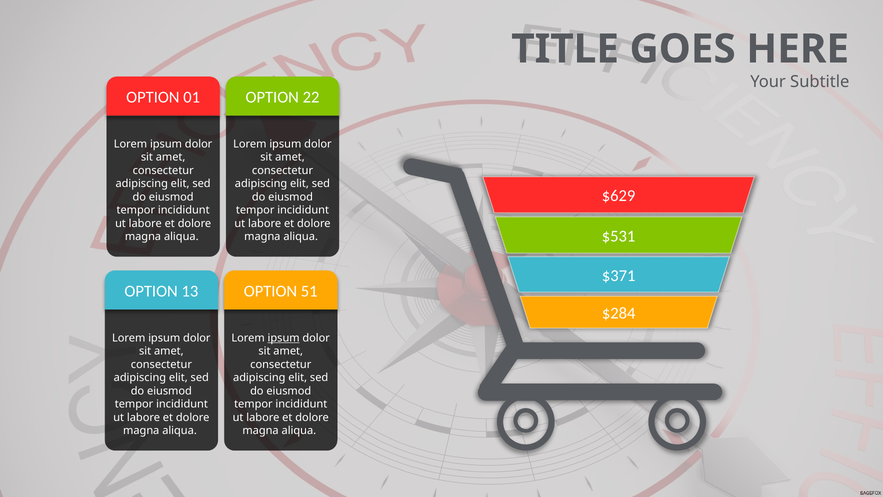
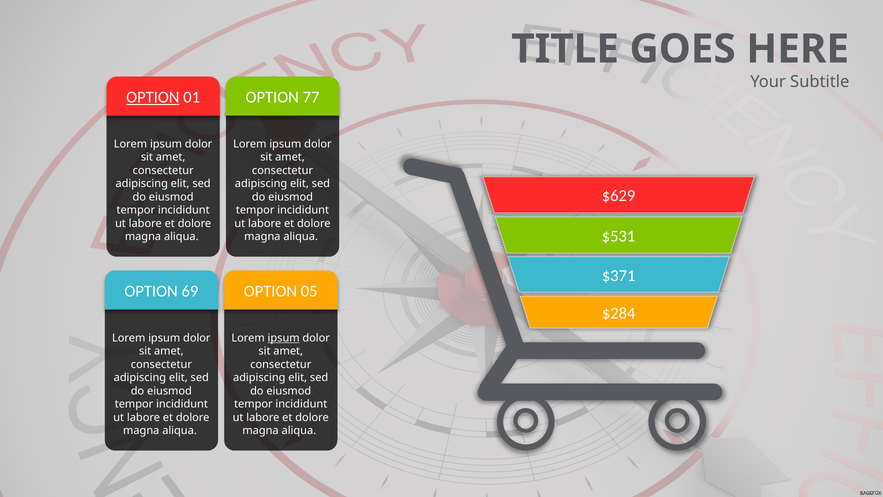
OPTION at (153, 97) underline: none -> present
22: 22 -> 77
13: 13 -> 69
51: 51 -> 05
